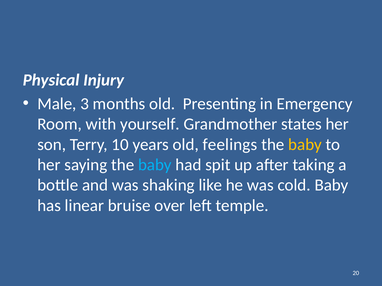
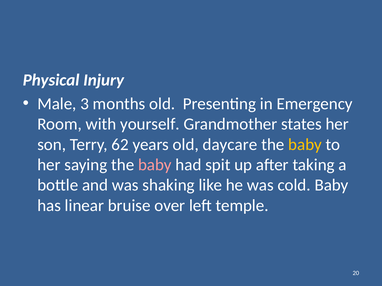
10: 10 -> 62
feelings: feelings -> daycare
baby at (155, 165) colour: light blue -> pink
